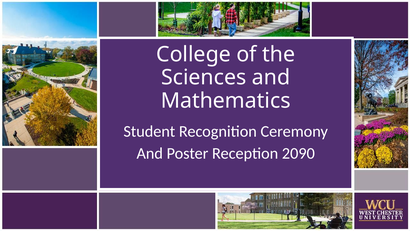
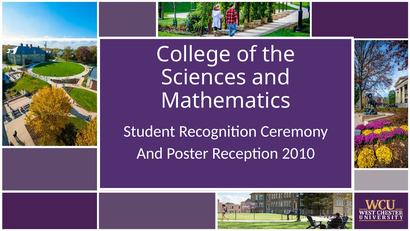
2090: 2090 -> 2010
